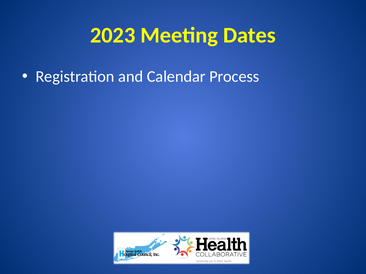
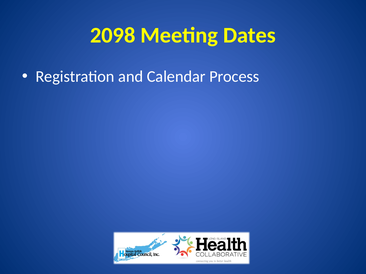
2023: 2023 -> 2098
